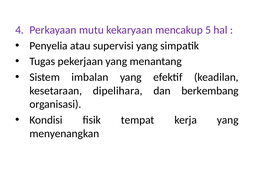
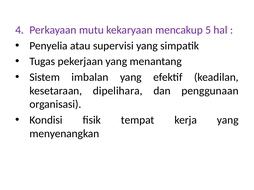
berkembang: berkembang -> penggunaan
